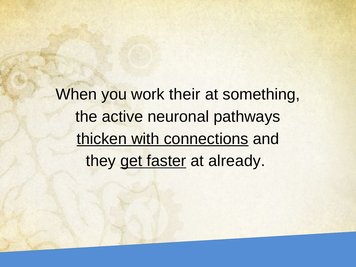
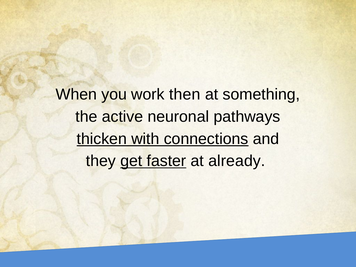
their: their -> then
